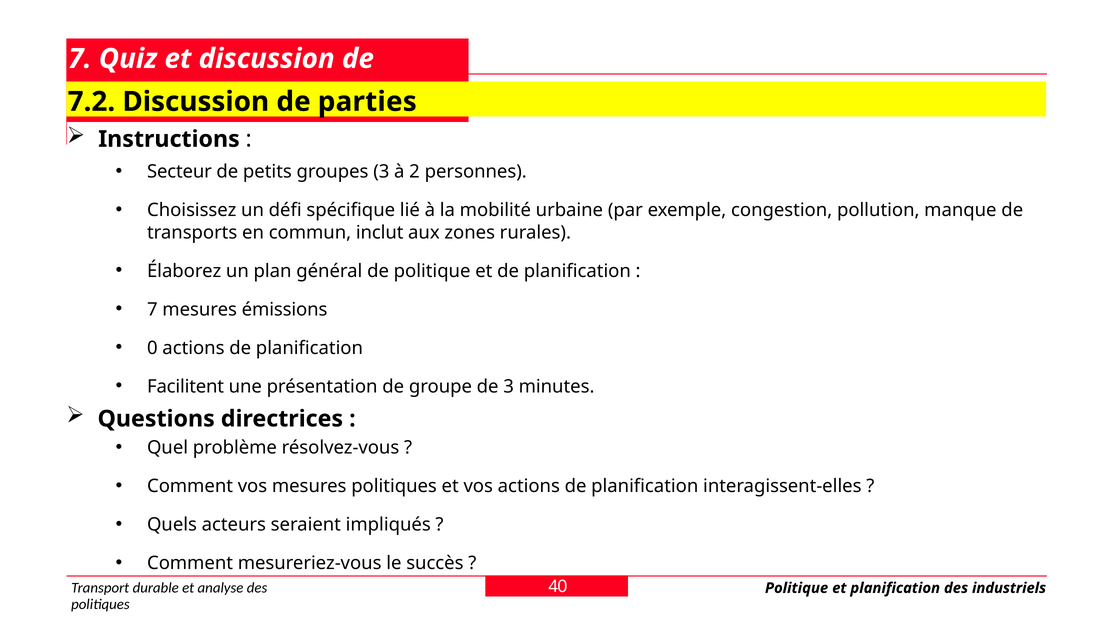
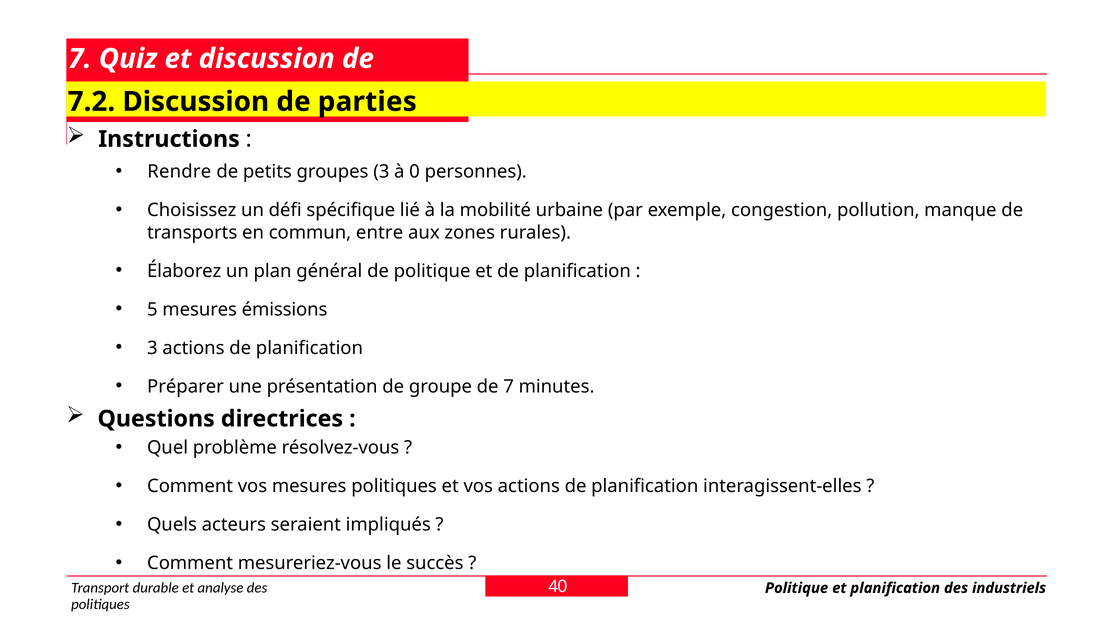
Secteur: Secteur -> Rendre
2: 2 -> 0
inclut: inclut -> entre
7 at (152, 309): 7 -> 5
0 at (152, 348): 0 -> 3
Facilitent: Facilitent -> Préparer
de 3: 3 -> 7
